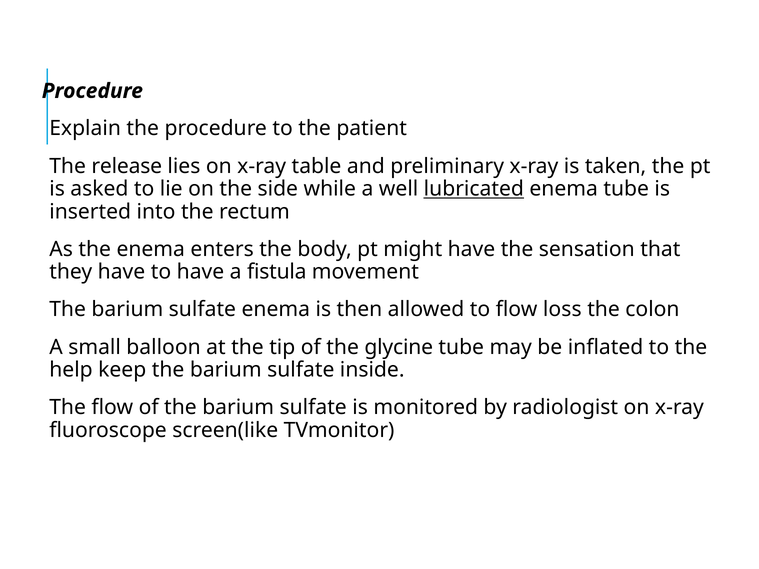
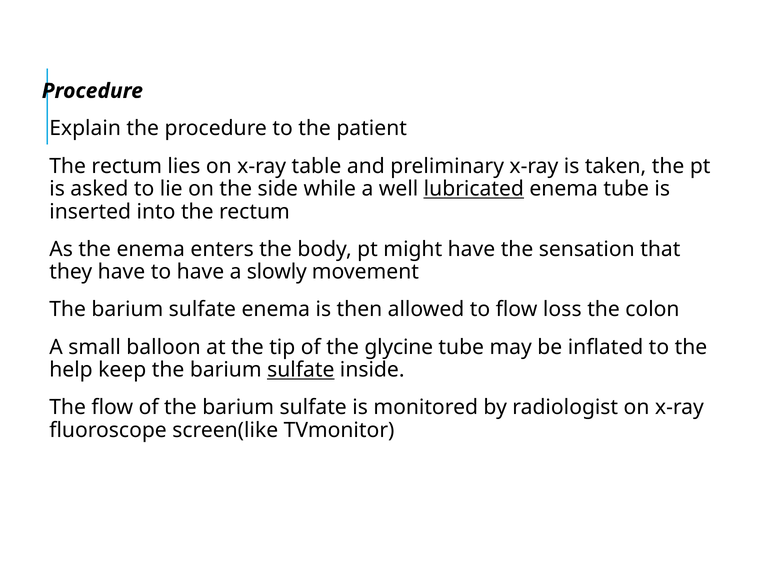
release at (127, 166): release -> rectum
fistula: fistula -> slowly
sulfate at (301, 370) underline: none -> present
